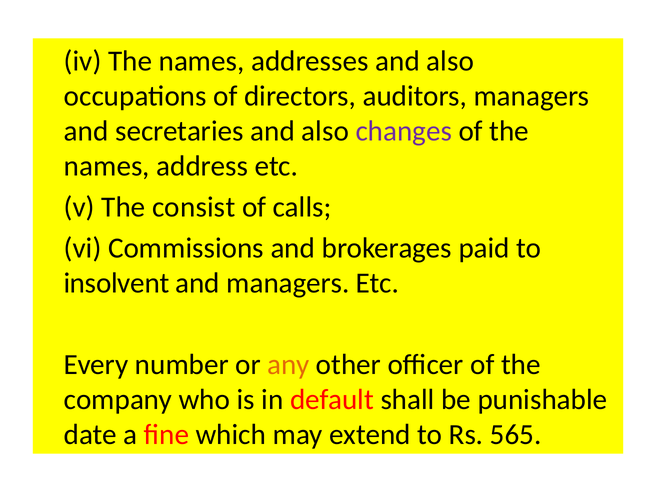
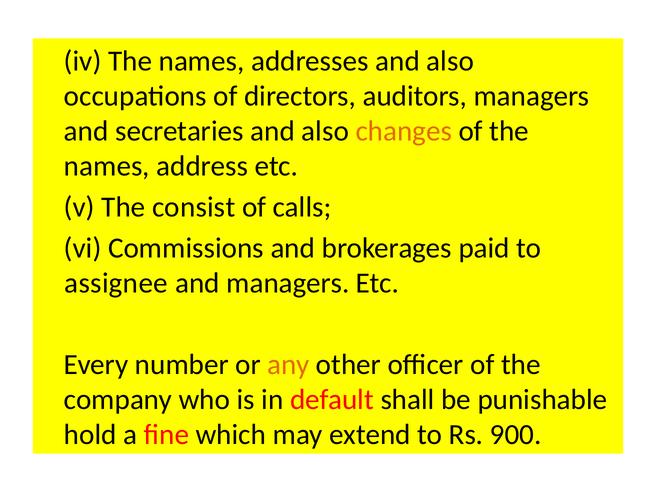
changes colour: purple -> orange
insolvent: insolvent -> assignee
date: date -> hold
565: 565 -> 900
